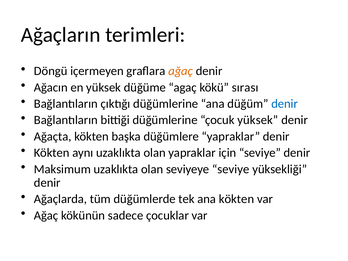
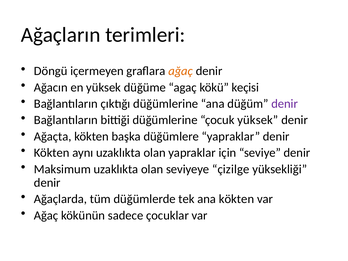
sırası: sırası -> keçisi
denir at (285, 104) colour: blue -> purple
seviyeye seviye: seviye -> çizilge
